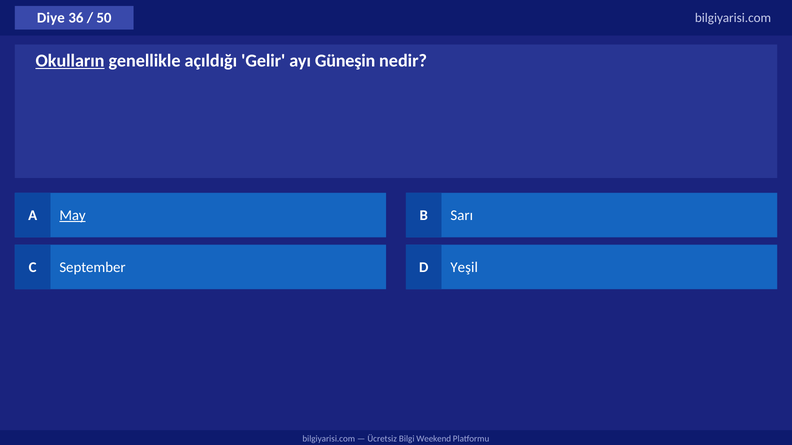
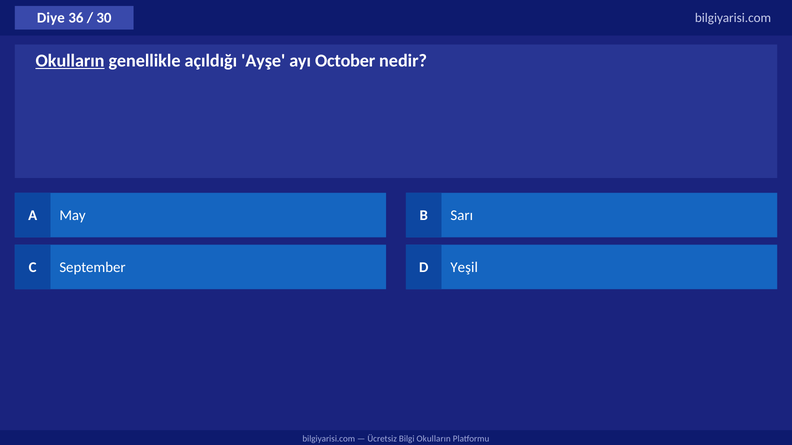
50: 50 -> 30
Gelir: Gelir -> Ayşe
Güneşin: Güneşin -> October
May underline: present -> none
Bilgi Weekend: Weekend -> Okulların
